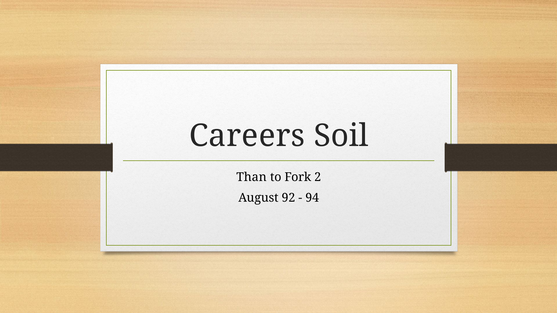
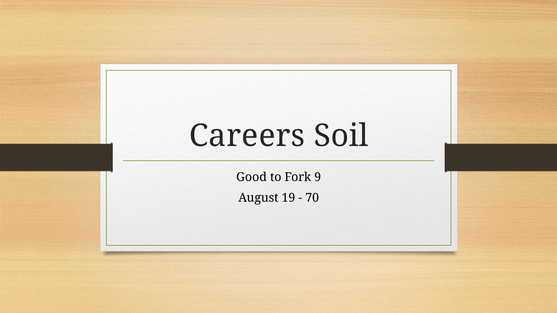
Than: Than -> Good
2: 2 -> 9
92: 92 -> 19
94: 94 -> 70
